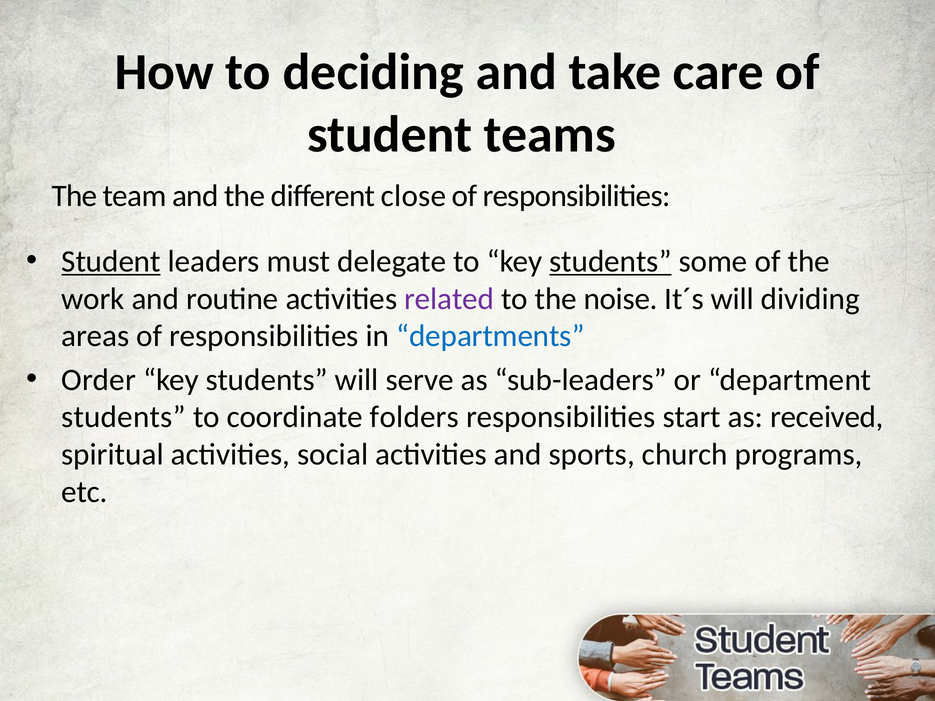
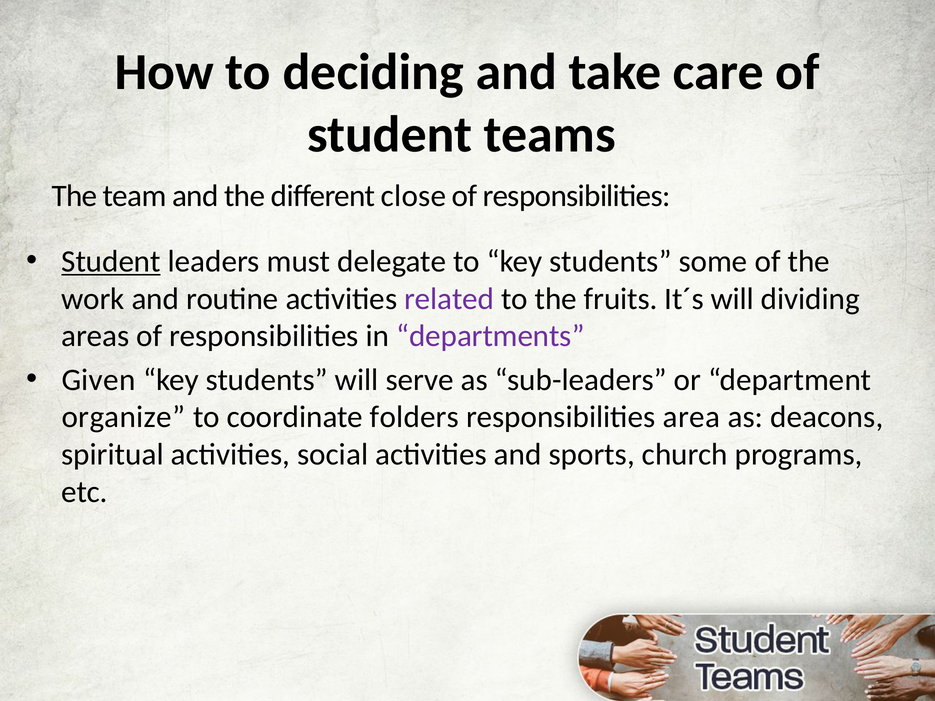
students at (610, 261) underline: present -> none
noise: noise -> fruits
departments colour: blue -> purple
Order: Order -> Given
students at (124, 417): students -> organize
start: start -> area
received: received -> deacons
